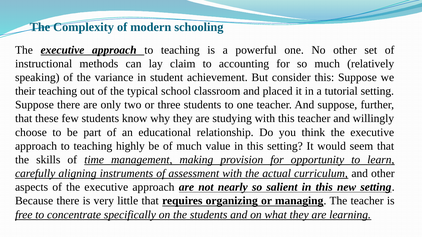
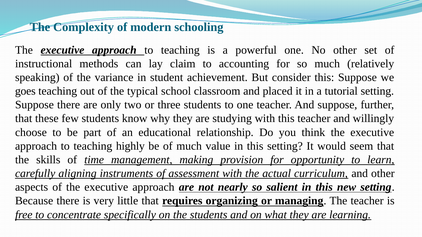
their: their -> goes
